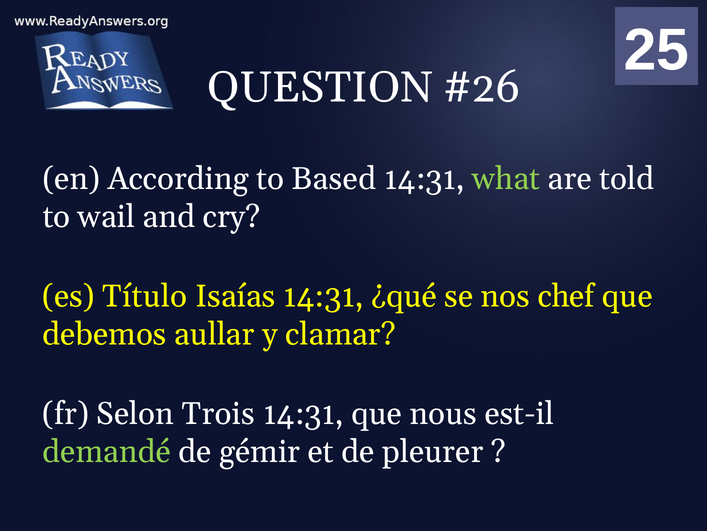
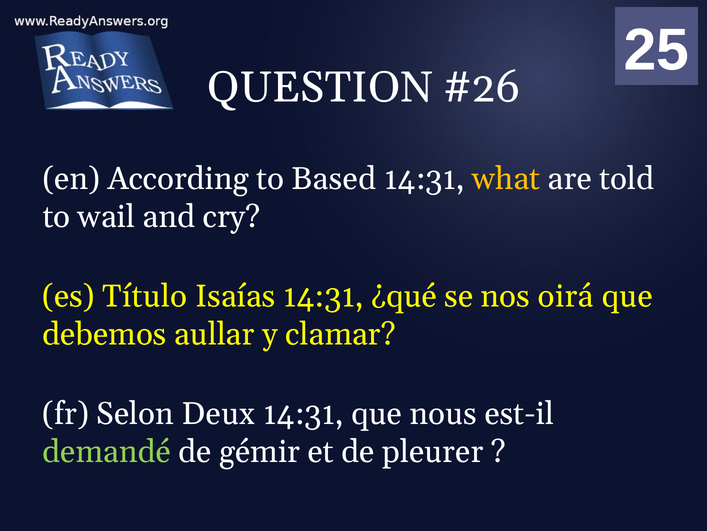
what colour: light green -> yellow
chef: chef -> oirá
Trois: Trois -> Deux
